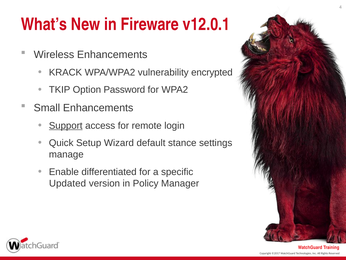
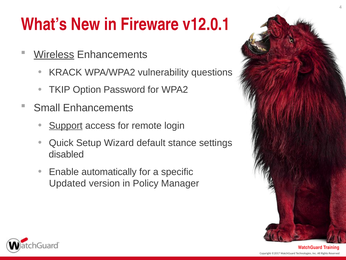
Wireless underline: none -> present
encrypted: encrypted -> questions
manage: manage -> disabled
differentiated: differentiated -> automatically
